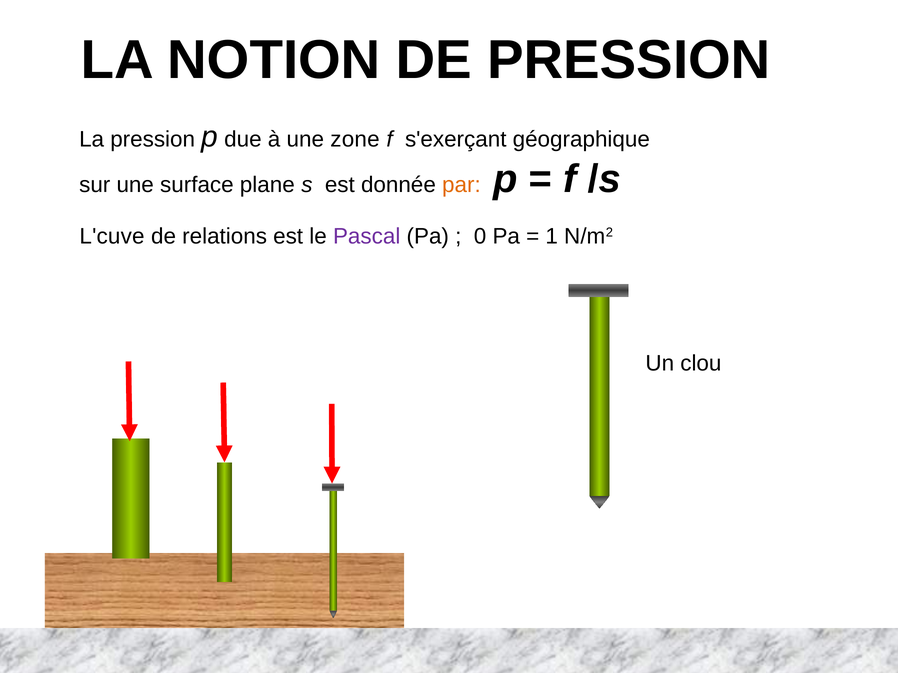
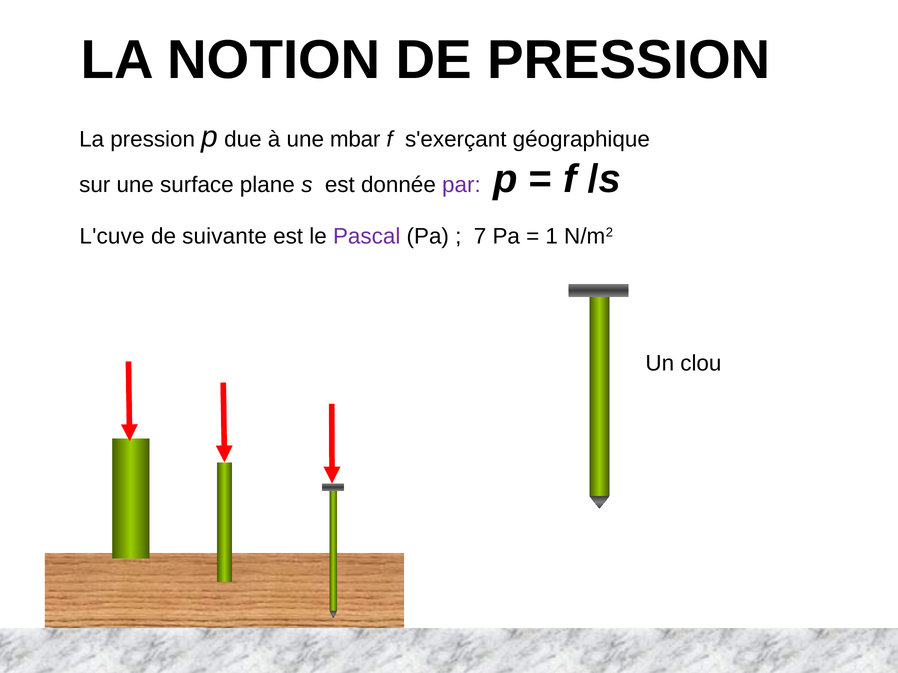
zone: zone -> mbar
par colour: orange -> purple
relations: relations -> suivante
0: 0 -> 7
